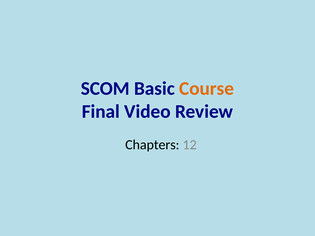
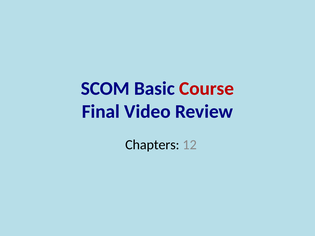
Course colour: orange -> red
